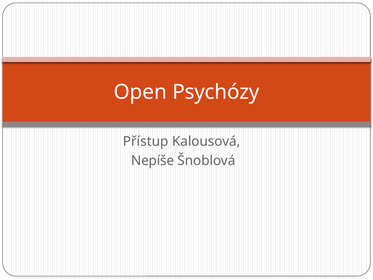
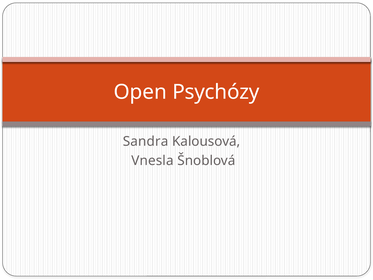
Přístup: Přístup -> Sandra
Nepíše: Nepíše -> Vnesla
